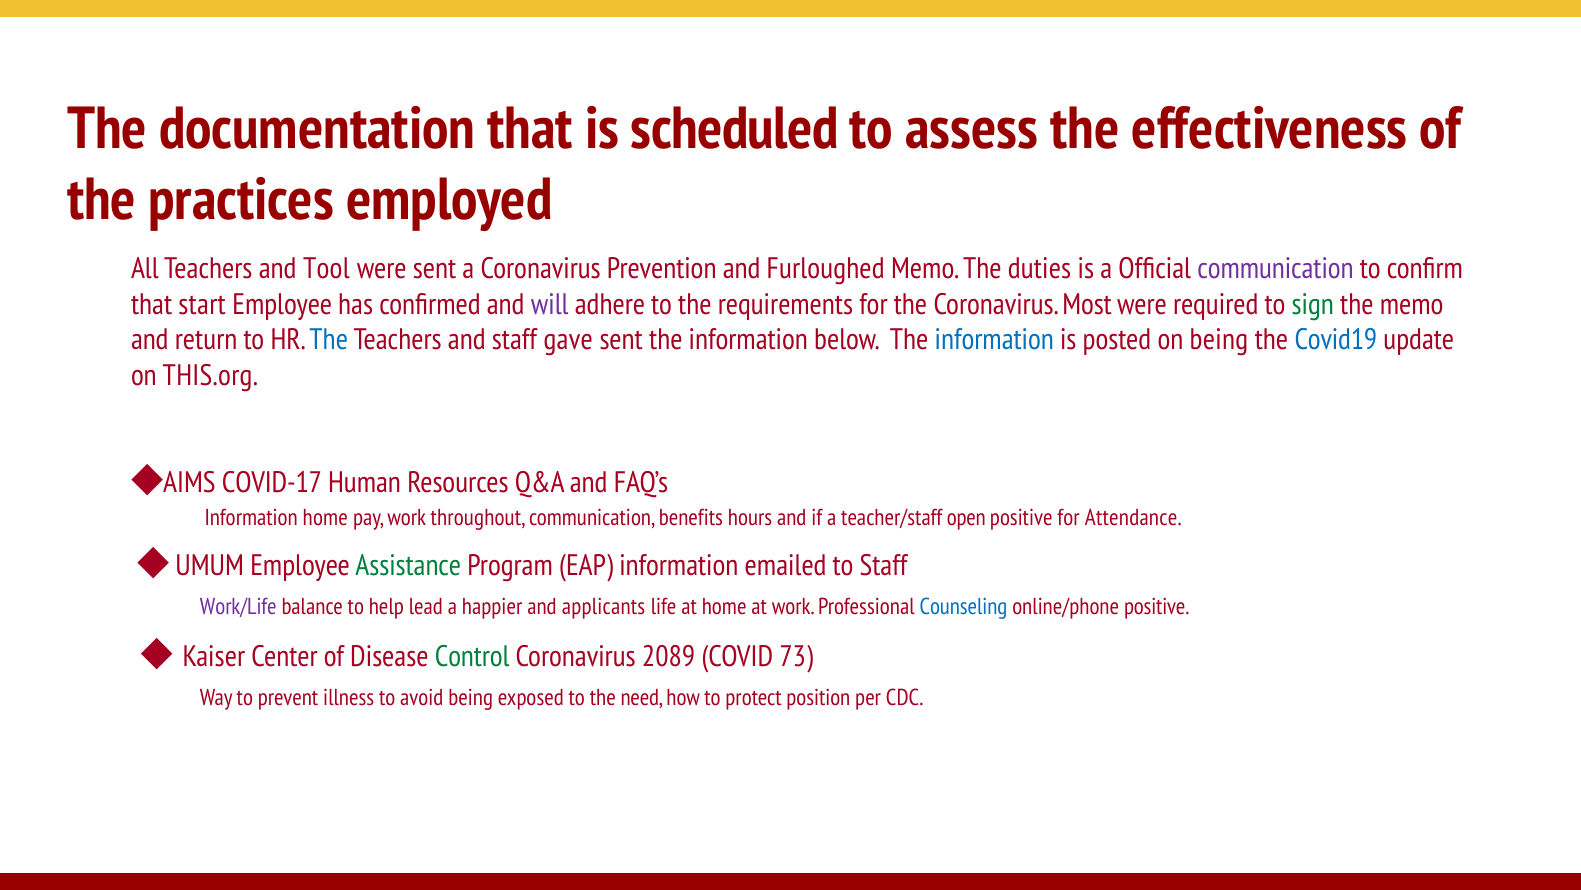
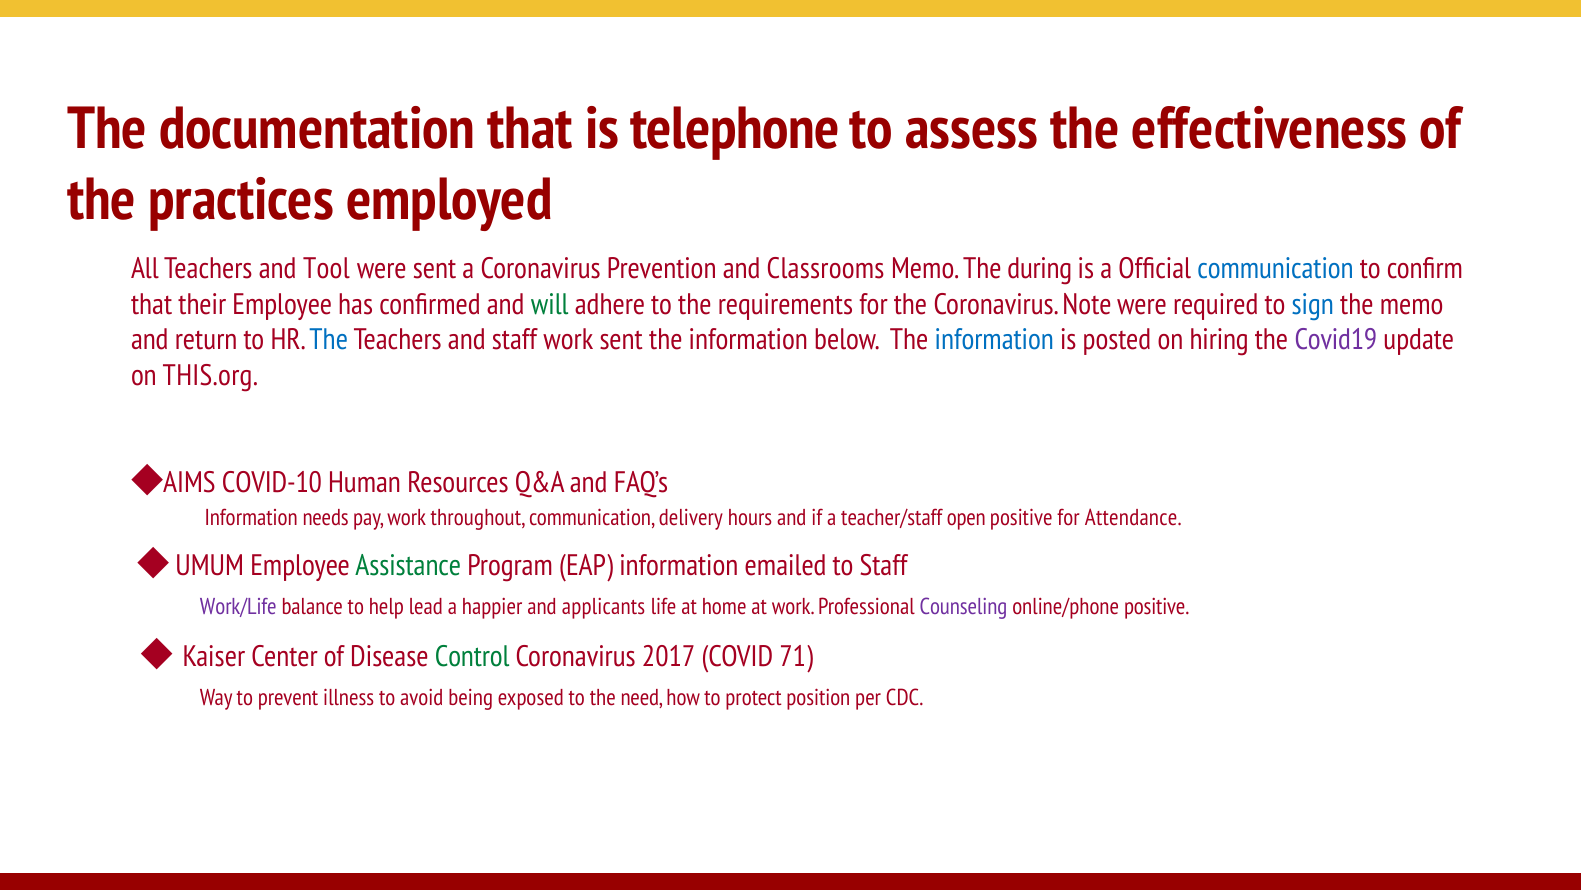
scheduled: scheduled -> telephone
Furloughed: Furloughed -> Classrooms
duties: duties -> during
communication at (1276, 268) colour: purple -> blue
start: start -> their
will colour: purple -> green
Most: Most -> Note
sign colour: green -> blue
staff gave: gave -> work
on being: being -> hiring
Covid19 colour: blue -> purple
COVID-17: COVID-17 -> COVID-10
Information home: home -> needs
benefits: benefits -> delivery
Counseling colour: blue -> purple
2089: 2089 -> 2017
73: 73 -> 71
